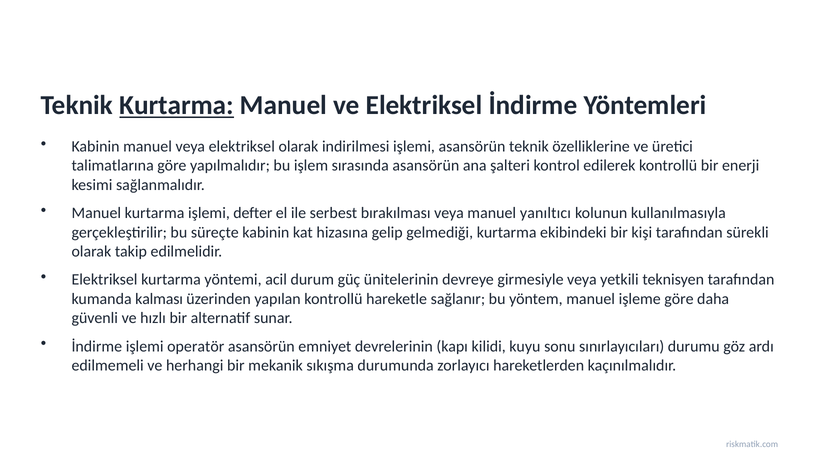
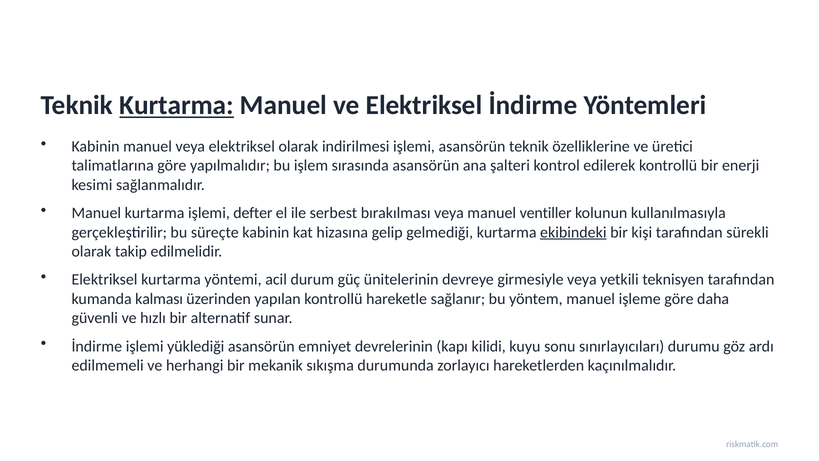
yanıltıcı: yanıltıcı -> ventiller
ekibindeki underline: none -> present
operatör: operatör -> yüklediği
